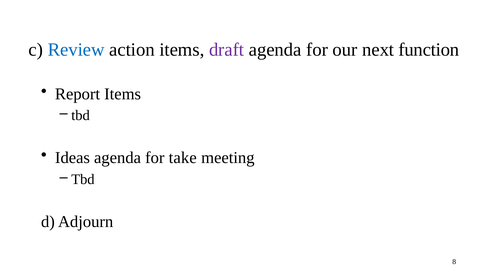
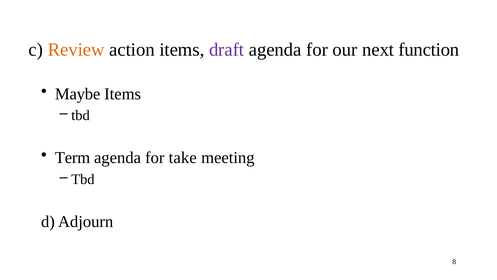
Review colour: blue -> orange
Report: Report -> Maybe
Ideas: Ideas -> Term
